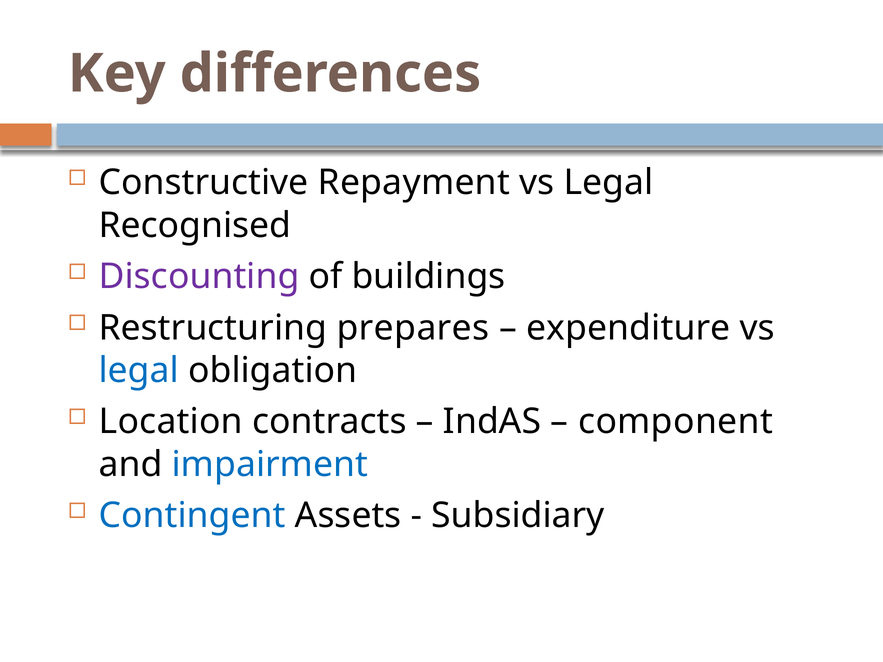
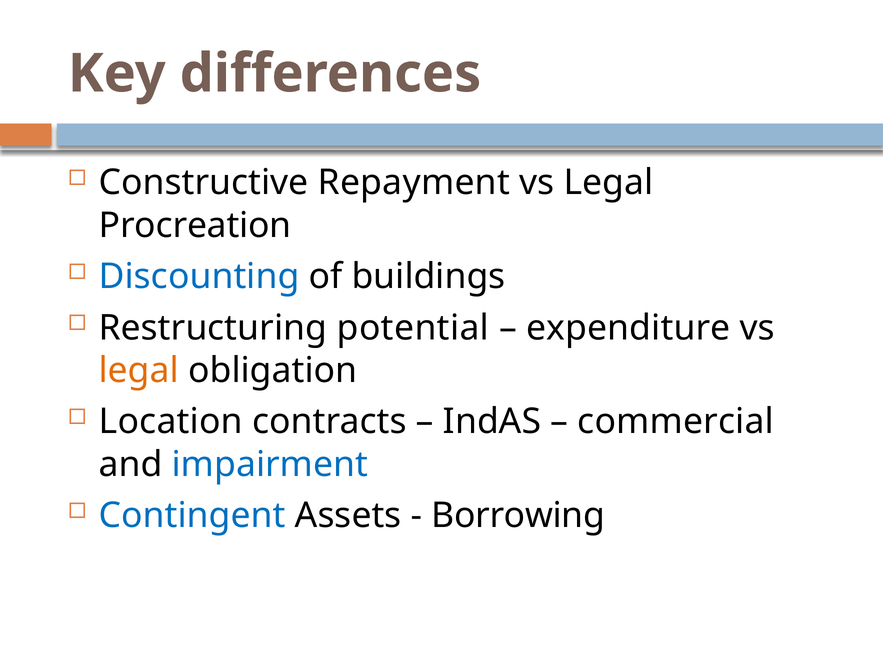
Recognised: Recognised -> Procreation
Discounting colour: purple -> blue
prepares: prepares -> potential
legal at (139, 371) colour: blue -> orange
component: component -> commercial
Subsidiary: Subsidiary -> Borrowing
